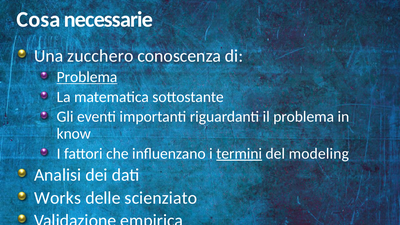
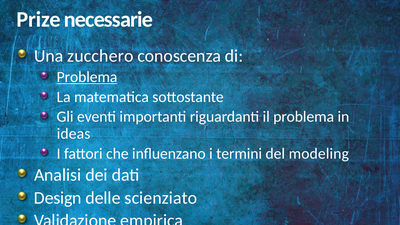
Cosa: Cosa -> Prize
know: know -> ideas
termini underline: present -> none
Works: Works -> Design
